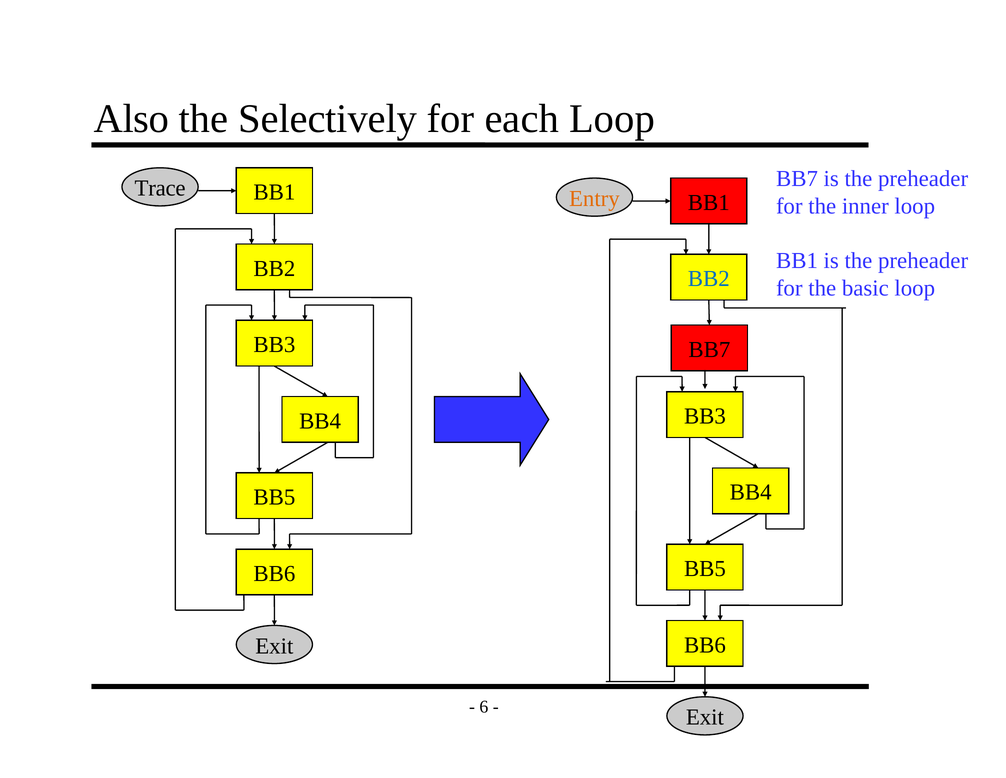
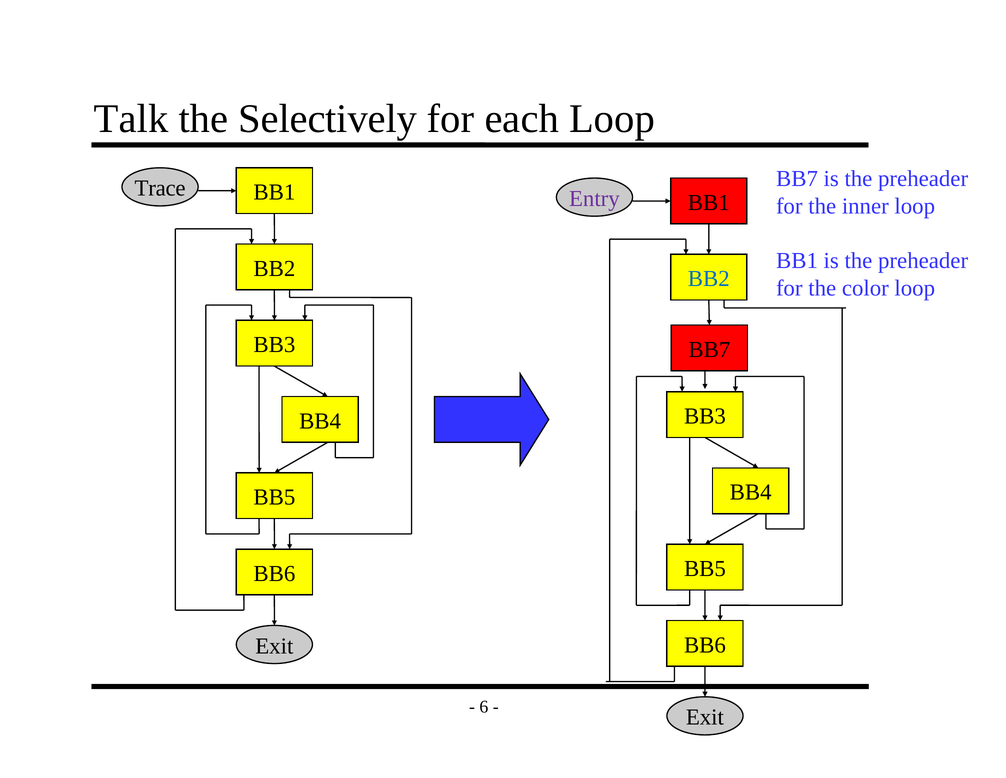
Also: Also -> Talk
Entry colour: orange -> purple
basic: basic -> color
